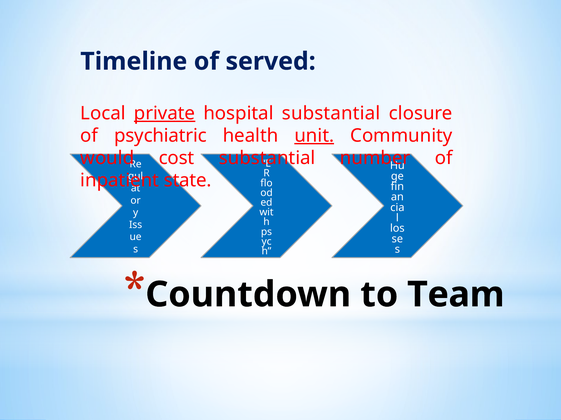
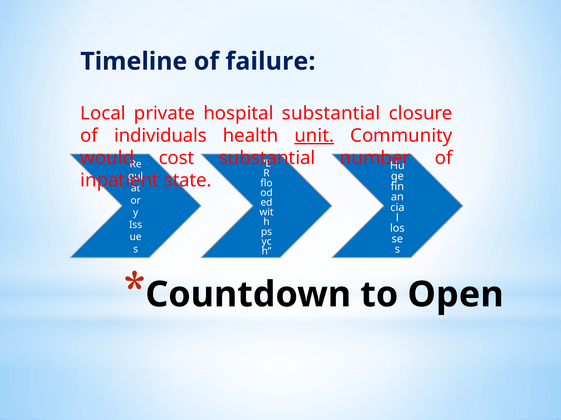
served: served -> failure
private underline: present -> none
psychiatric: psychiatric -> individuals
Team: Team -> Open
